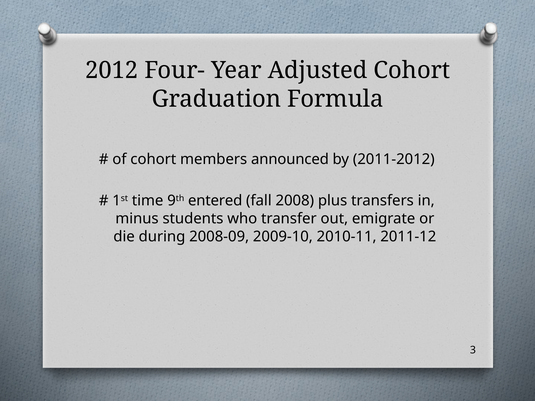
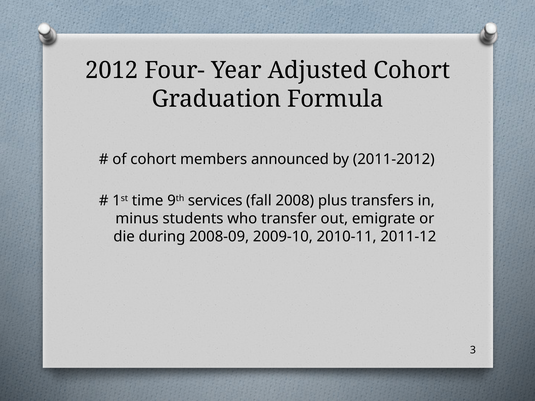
entered: entered -> services
